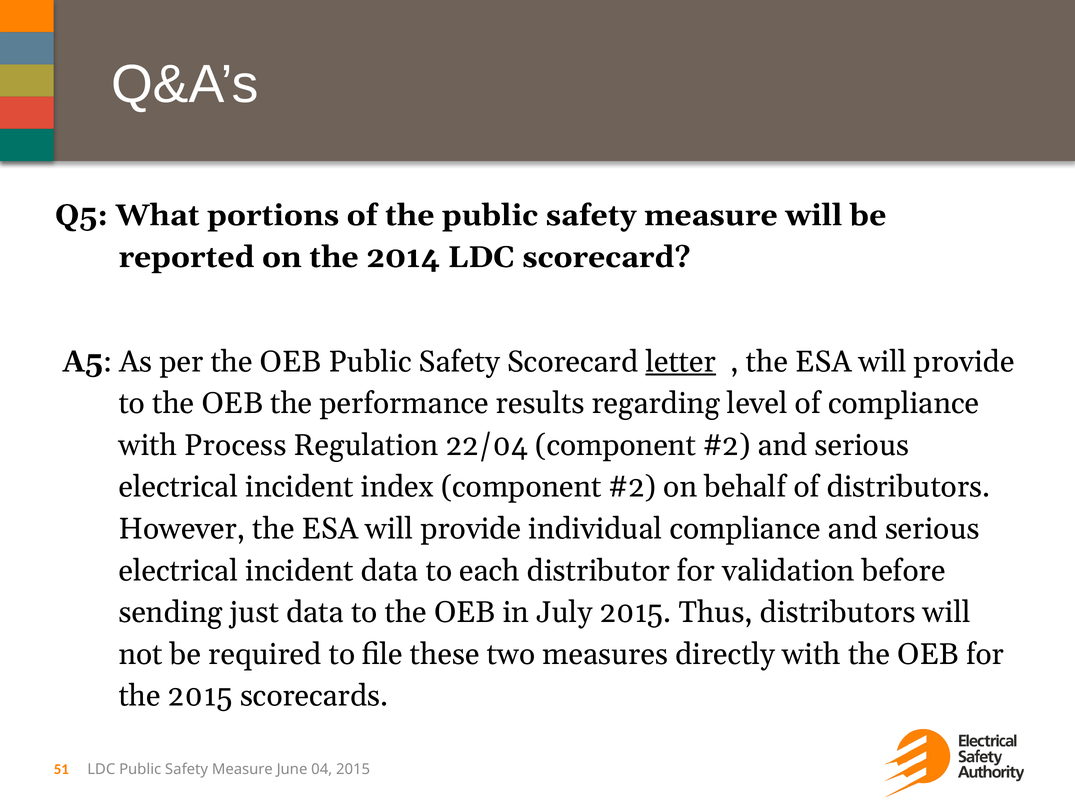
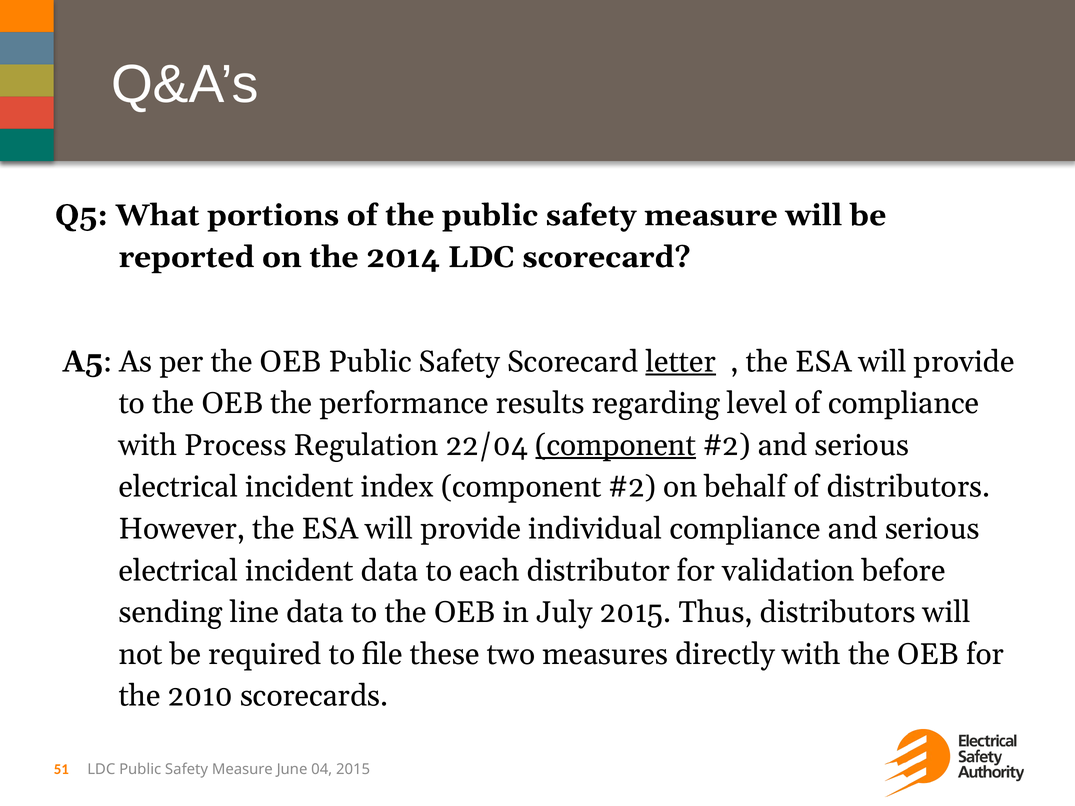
component at (616, 445) underline: none -> present
just: just -> line
the 2015: 2015 -> 2010
